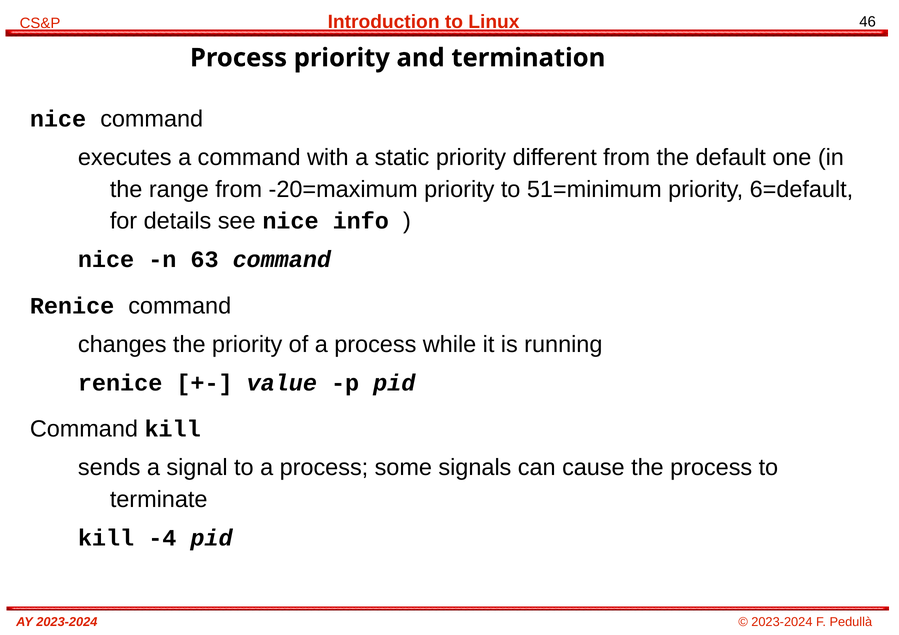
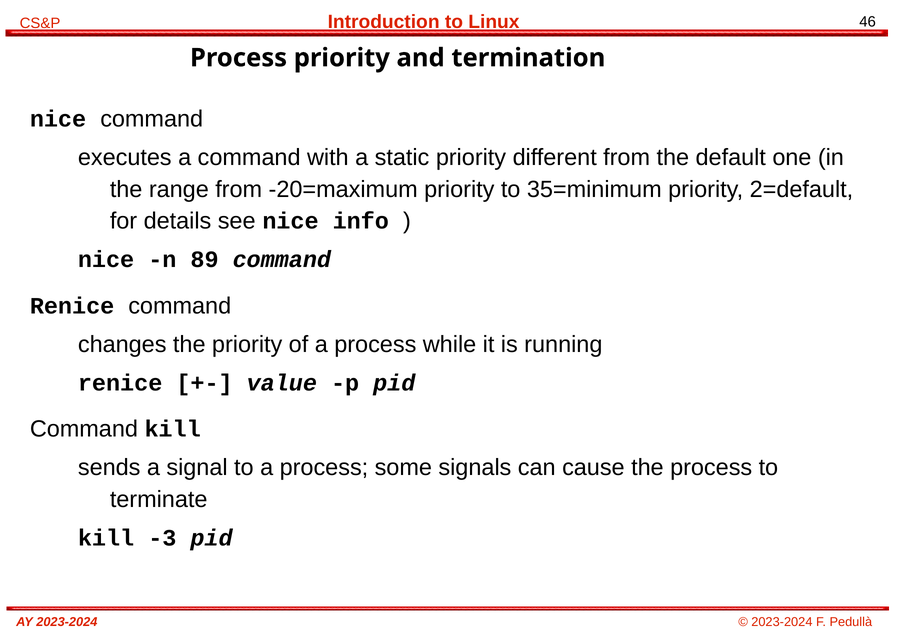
51=minimum: 51=minimum -> 35=minimum
6=default: 6=default -> 2=default
63: 63 -> 89
-4: -4 -> -3
